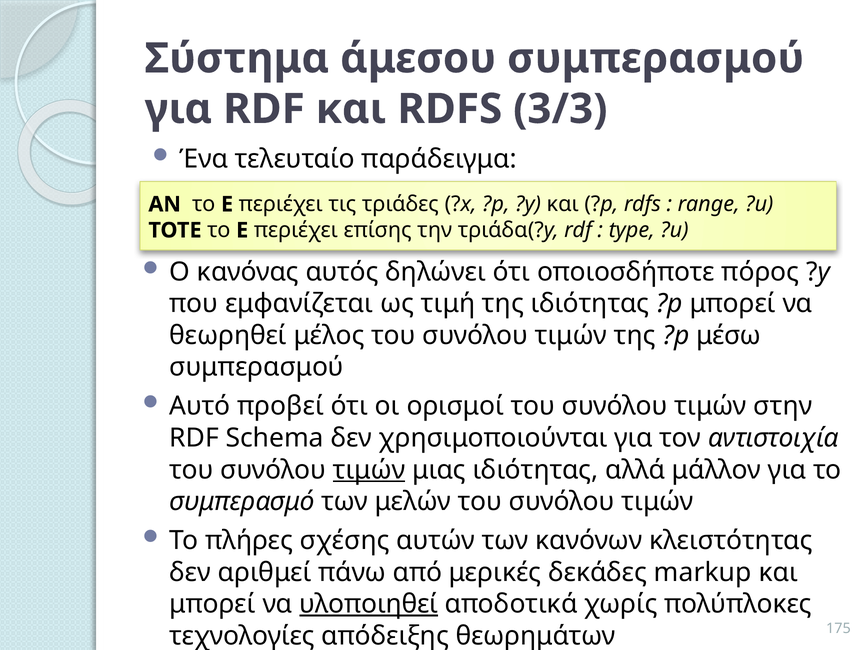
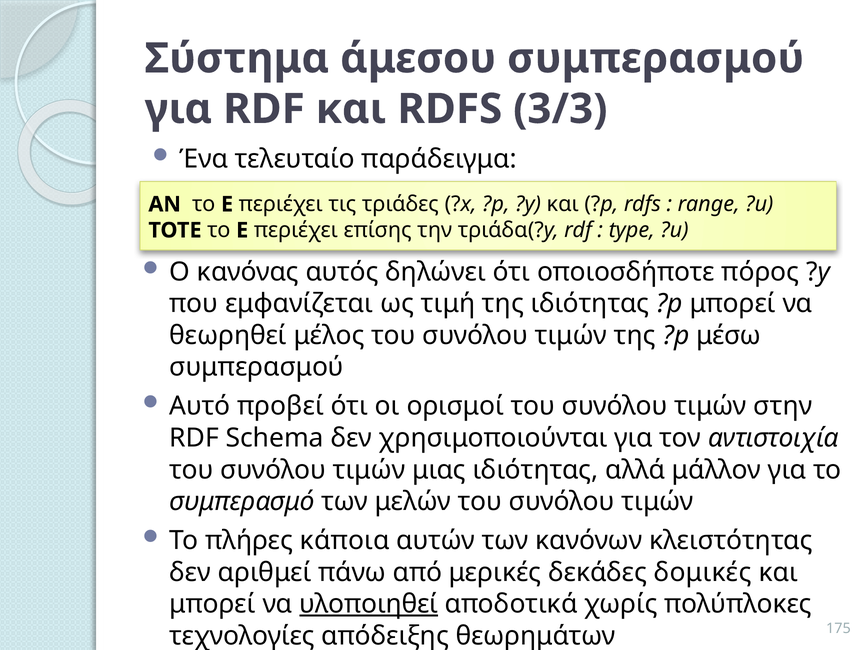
τιμών at (369, 470) underline: present -> none
σχέσης: σχέσης -> κάποια
markup: markup -> δομικές
